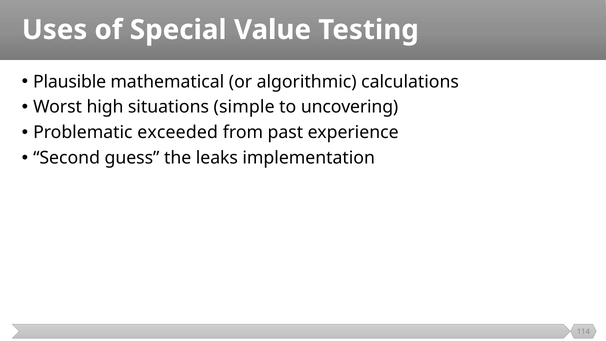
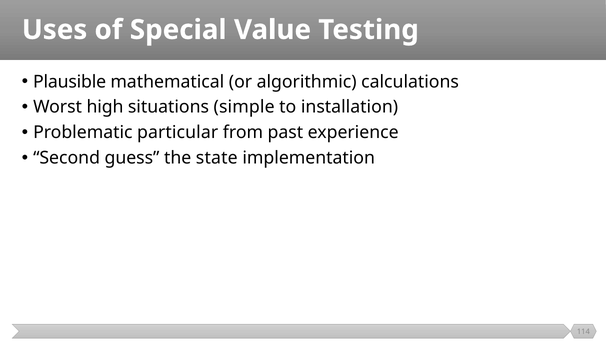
uncovering: uncovering -> installation
exceeded: exceeded -> particular
leaks: leaks -> state
